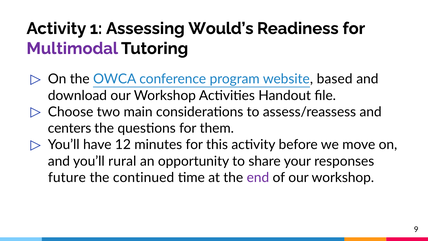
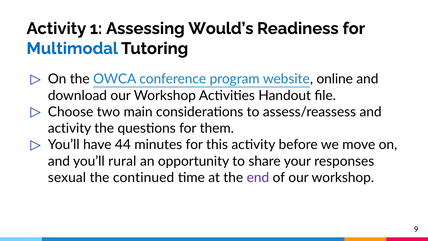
Multimodal colour: purple -> blue
based: based -> online
centers at (70, 128): centers -> activity
12: 12 -> 44
future: future -> sexual
